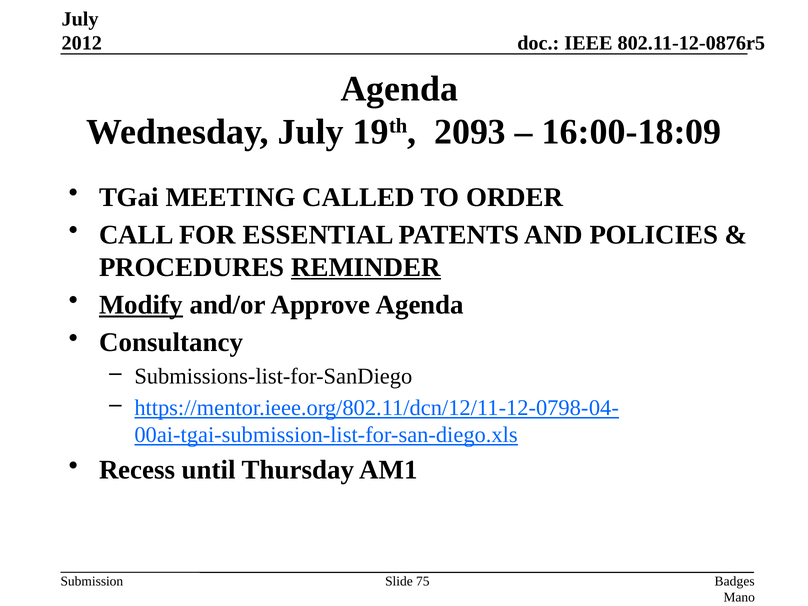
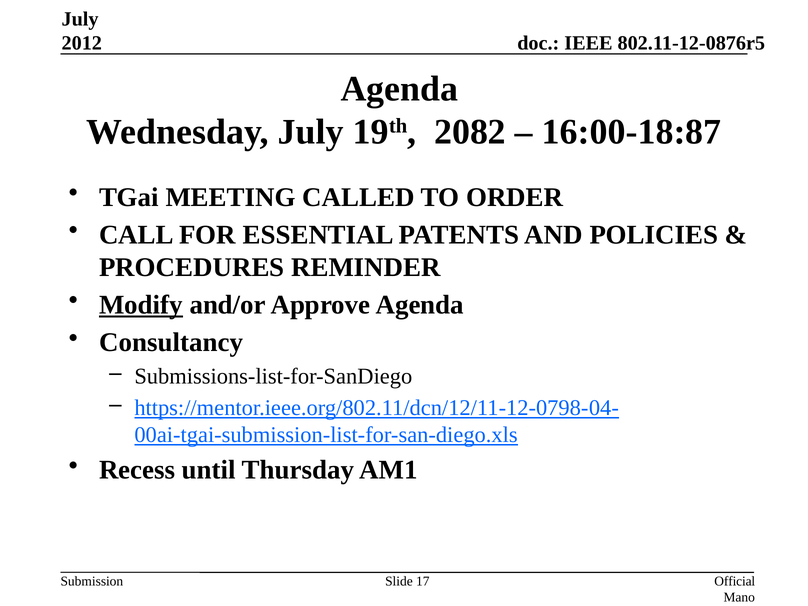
2093: 2093 -> 2082
16:00-18:09: 16:00-18:09 -> 16:00-18:87
REMINDER underline: present -> none
75: 75 -> 17
Badges: Badges -> Official
